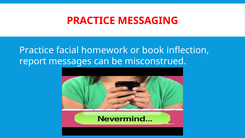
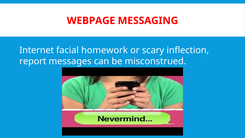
PRACTICE at (91, 21): PRACTICE -> WEBPAGE
Practice at (37, 50): Practice -> Internet
book: book -> scary
